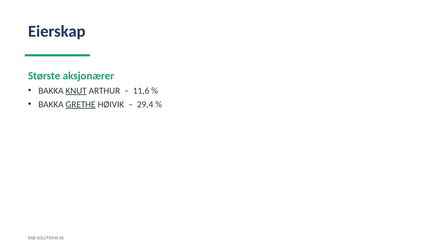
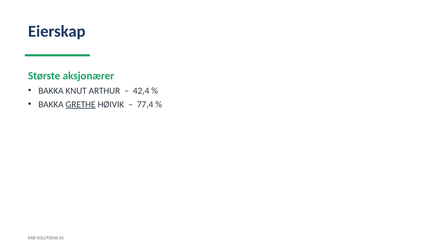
KNUT underline: present -> none
11,6: 11,6 -> 42,4
29,4: 29,4 -> 77,4
